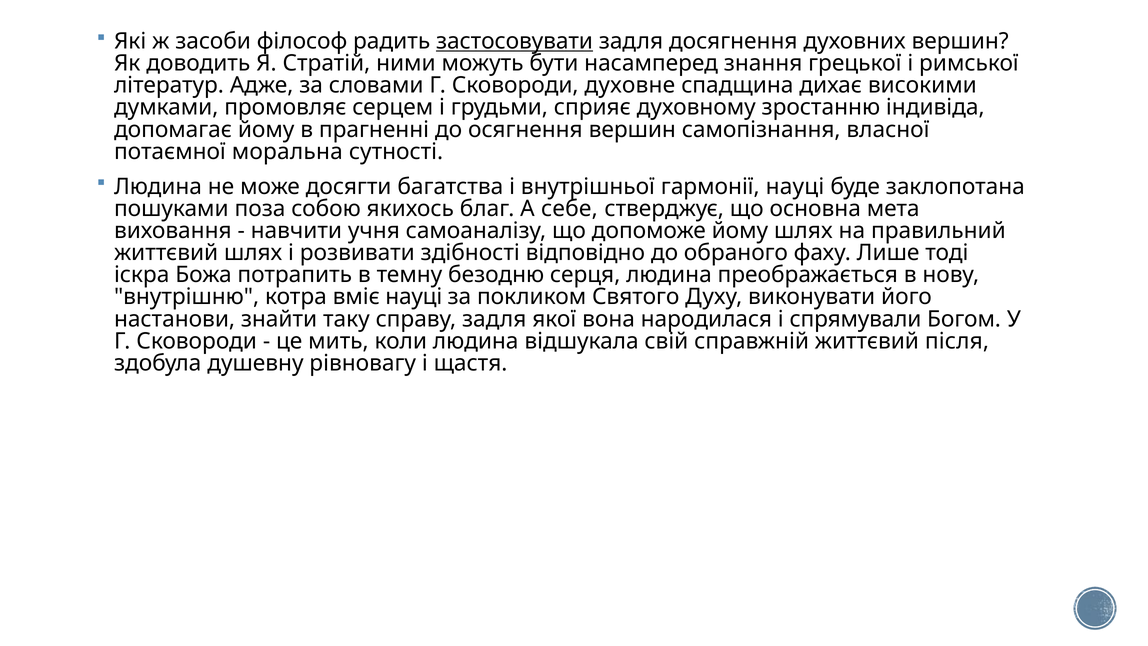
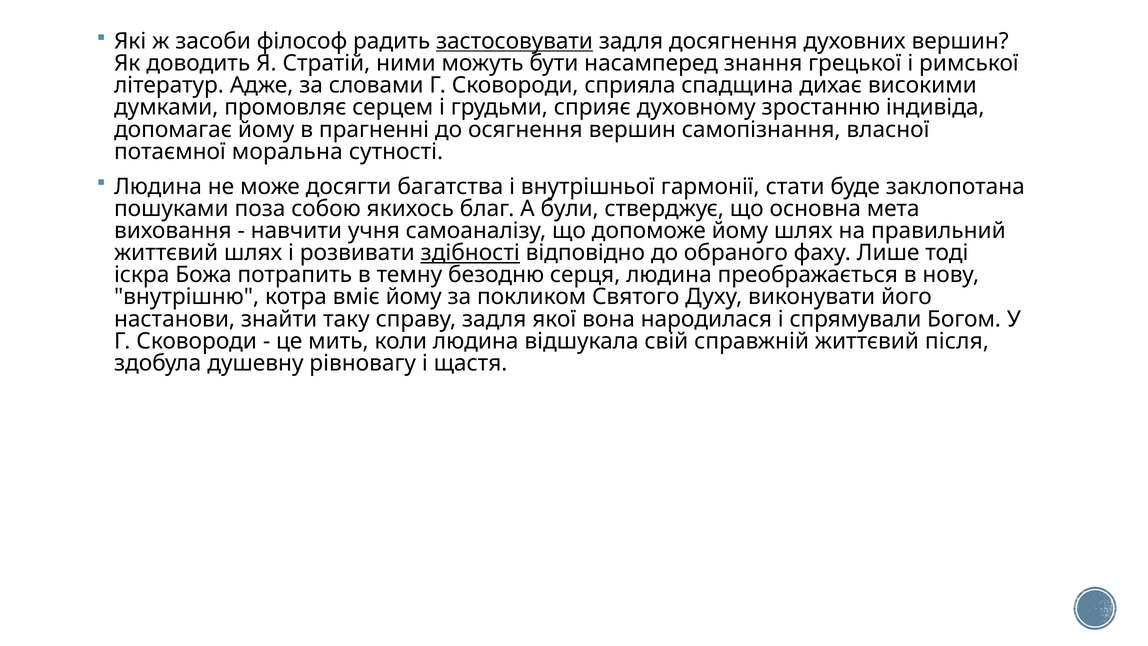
духовне: духовне -> сприяла
гармонії науці: науці -> стати
себе: себе -> були
здібності underline: none -> present
вміє науці: науці -> йому
